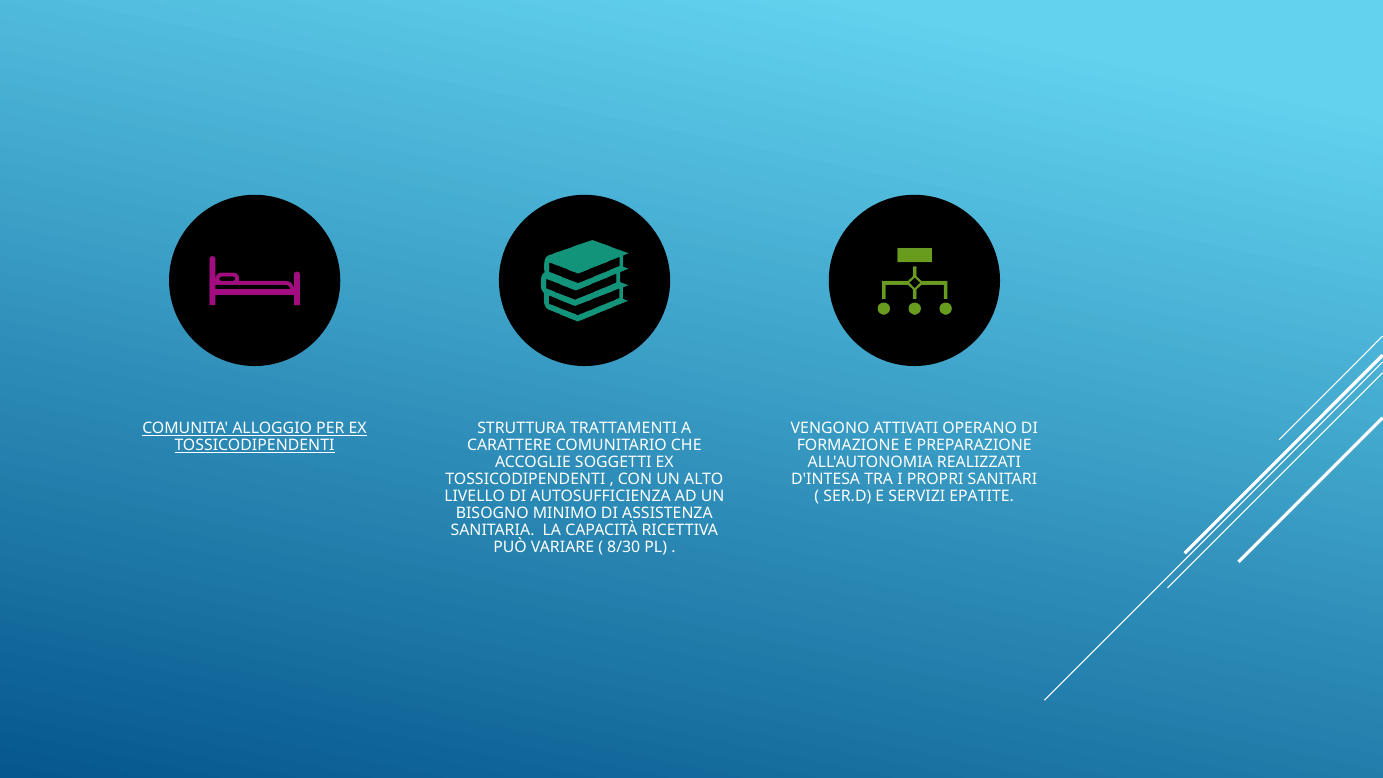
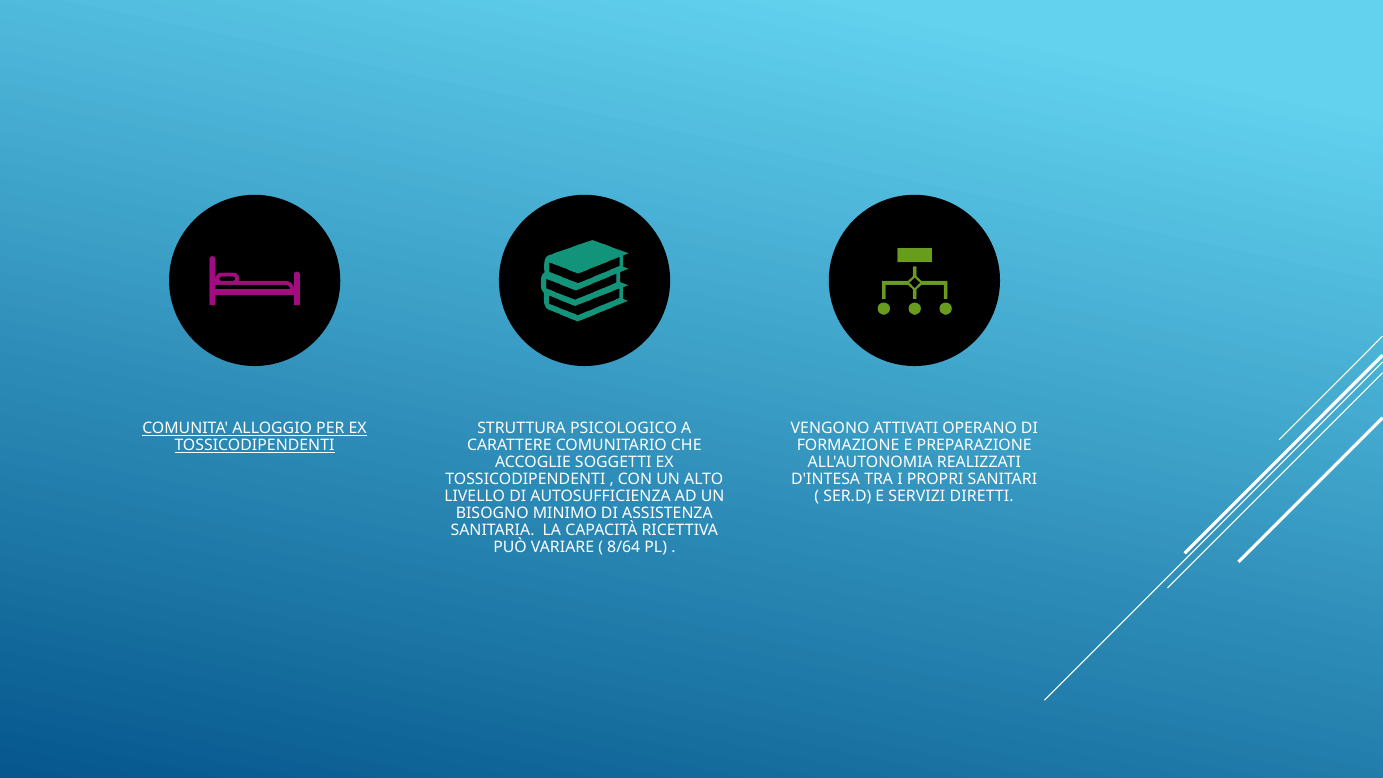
TRATTAMENTI: TRATTAMENTI -> PSICOLOGICO
EPATITE: EPATITE -> DIRETTI
8/30: 8/30 -> 8/64
